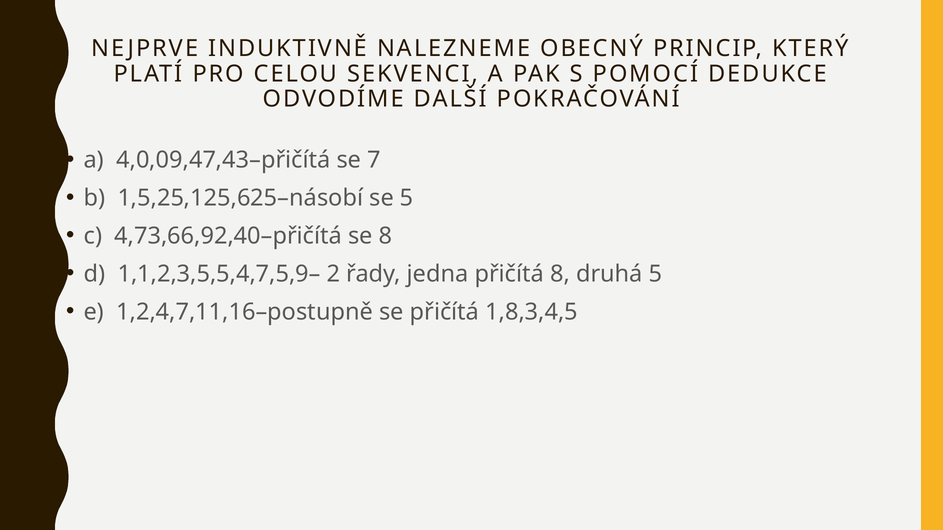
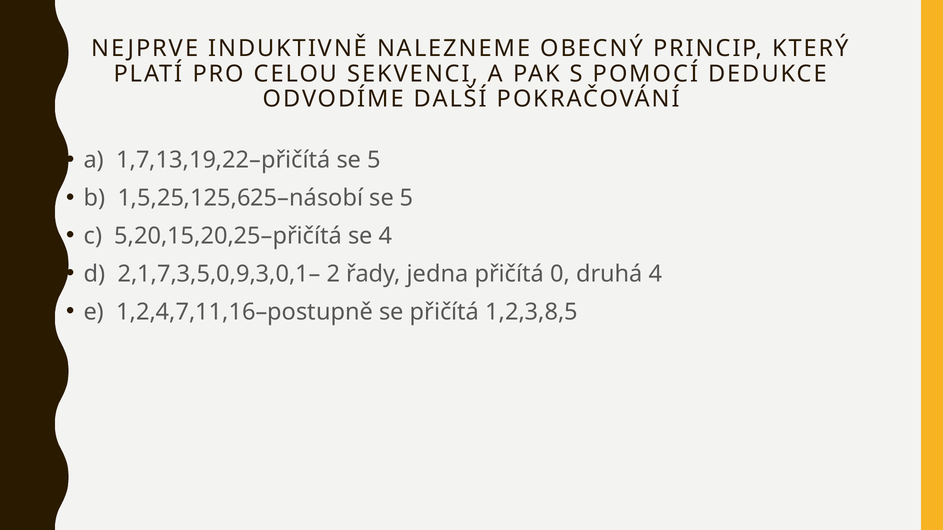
4,0,09,47,43–přičítá: 4,0,09,47,43–přičítá -> 1,7,13,19,22–přičítá
7 at (374, 160): 7 -> 5
4,73,66,92,40–přičítá: 4,73,66,92,40–přičítá -> 5,20,15,20,25–přičítá
se 8: 8 -> 4
1,1,2,3,5,5,4,7,5,9–: 1,1,2,3,5,5,4,7,5,9– -> 2,1,7,3,5,0,9,3,0,1–
přičítá 8: 8 -> 0
druhá 5: 5 -> 4
1,8,3,4,5: 1,8,3,4,5 -> 1,2,3,8,5
